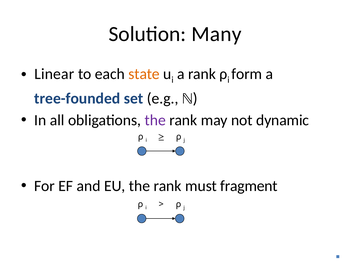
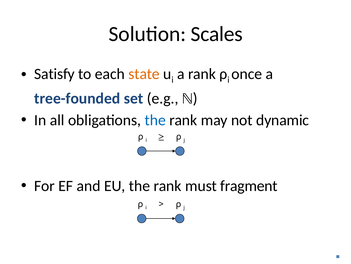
Many: Many -> Scales
Linear: Linear -> Satisfy
form: form -> once
the at (155, 120) colour: purple -> blue
